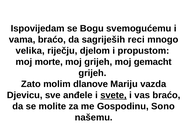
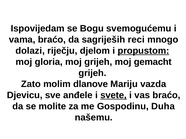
velika: velika -> dolazi
propustom underline: none -> present
morte: morte -> gloria
Sono: Sono -> Duha
